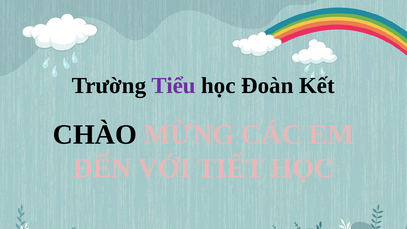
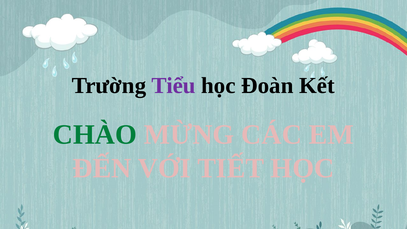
CHÀO colour: black -> green
